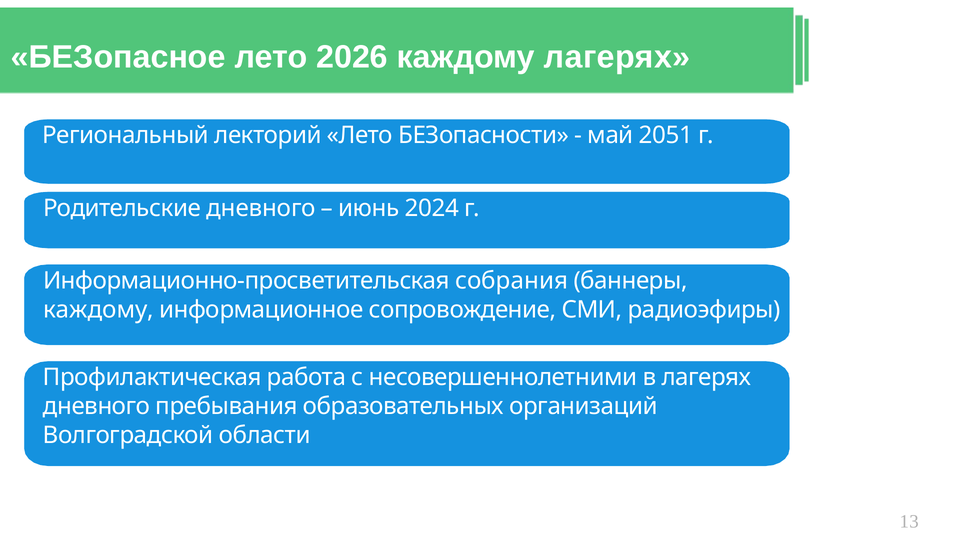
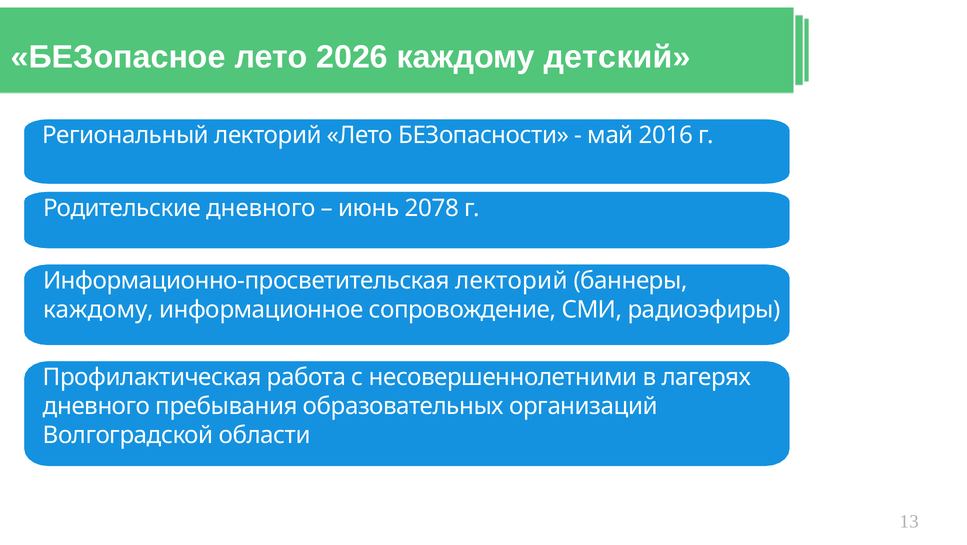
каждому лагерях: лагерях -> детский
2051: 2051 -> 2016
2024: 2024 -> 2078
Информационно-просветительская собрания: собрания -> лекторий
